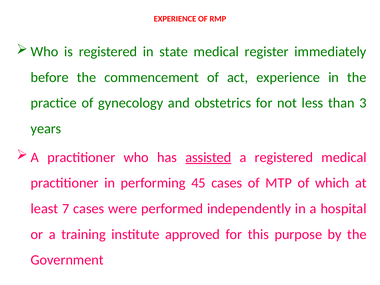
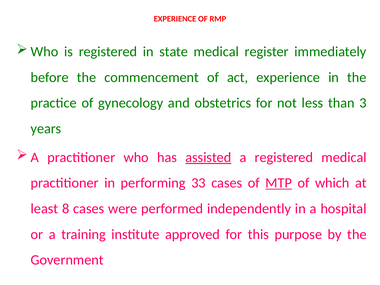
45: 45 -> 33
MTP underline: none -> present
7: 7 -> 8
